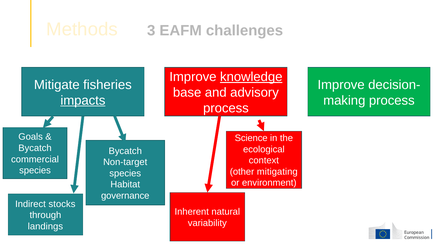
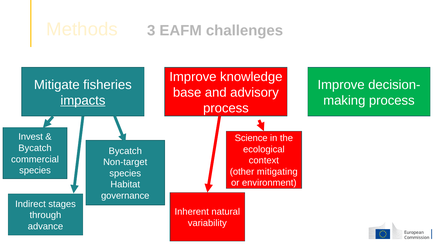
knowledge underline: present -> none
Goals: Goals -> Invest
stocks: stocks -> stages
landings: landings -> advance
